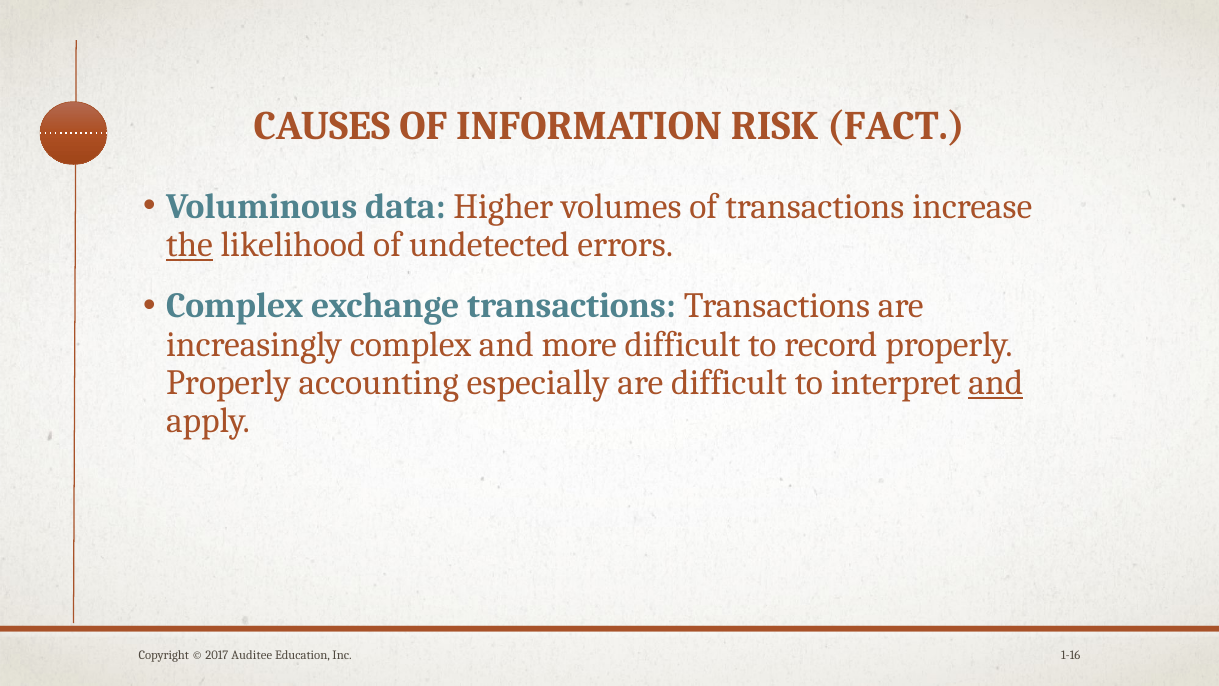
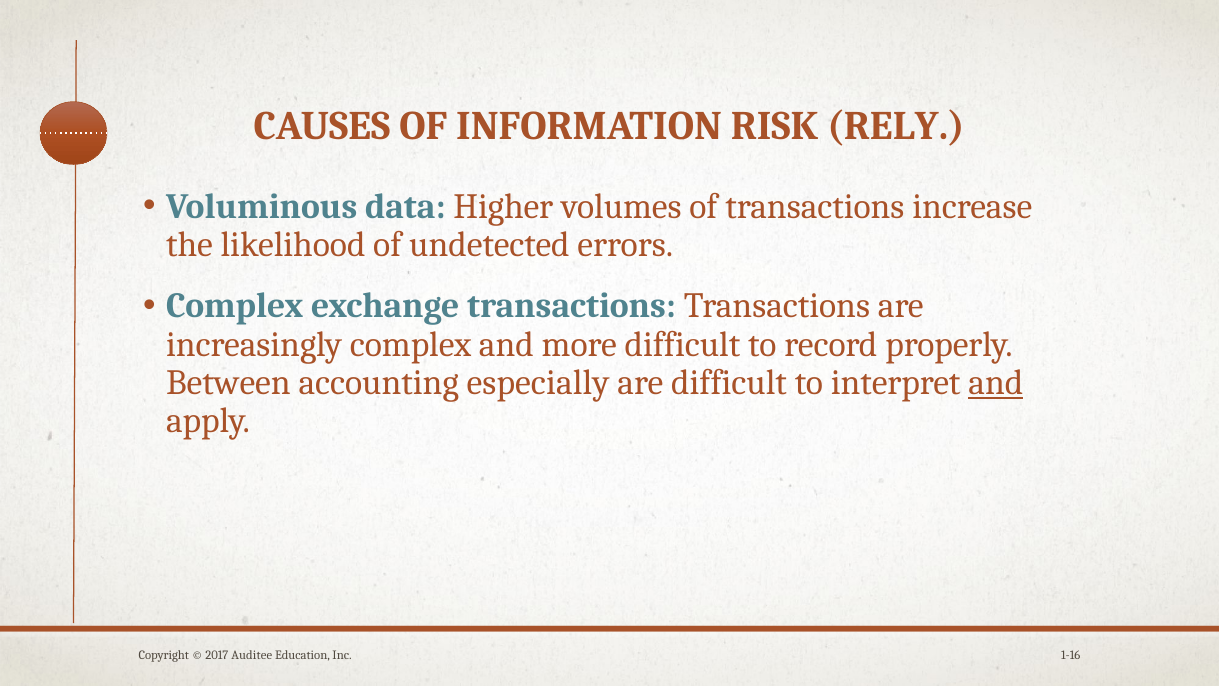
FACT: FACT -> RELY
the underline: present -> none
Properly at (228, 383): Properly -> Between
